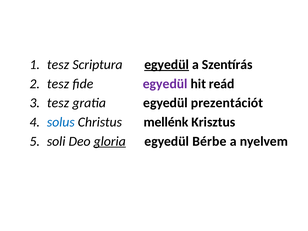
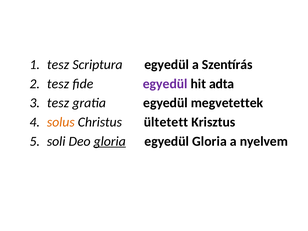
egyedül at (167, 65) underline: present -> none
reád: reád -> adta
prezentációt: prezentációt -> megvetettek
solus colour: blue -> orange
mellénk: mellénk -> ültetett
egyedül Bérbe: Bérbe -> Gloria
